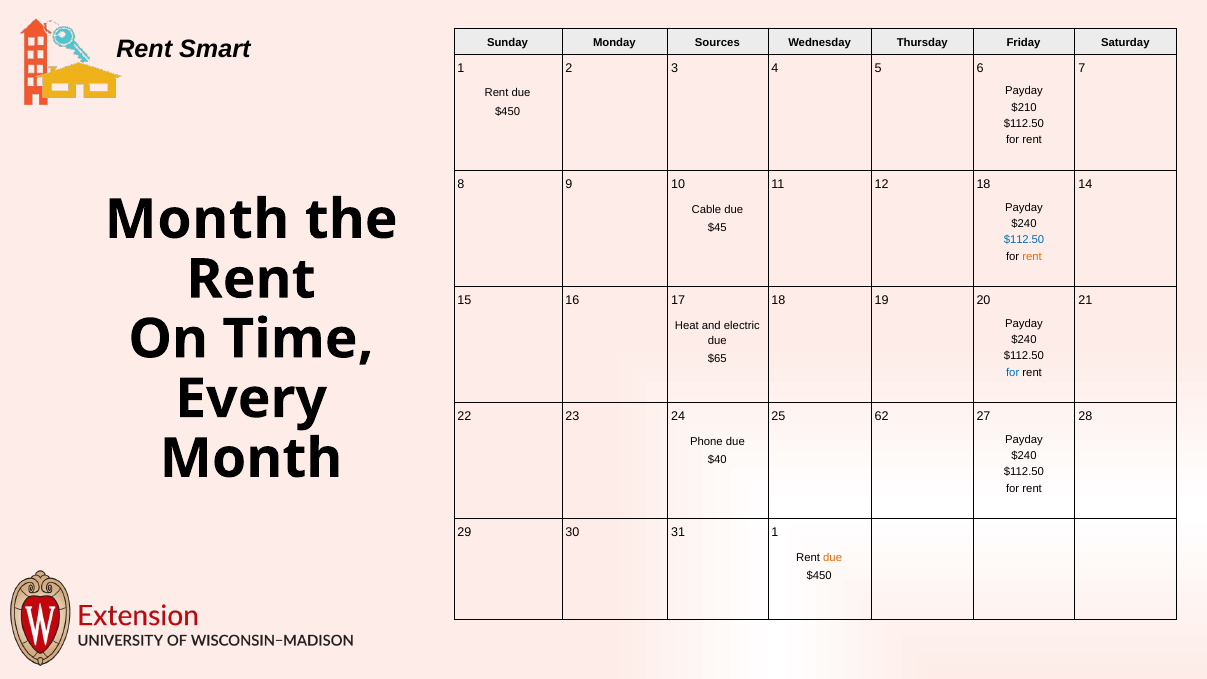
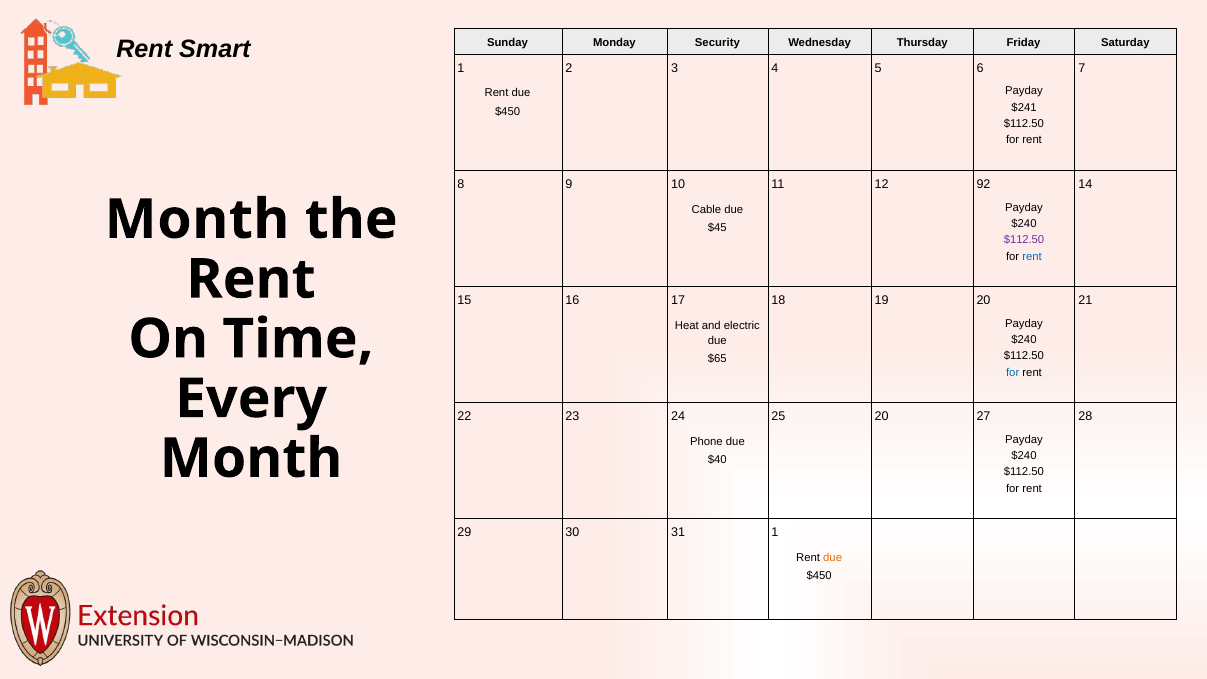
Sources: Sources -> Security
$210: $210 -> $241
12 18: 18 -> 92
$112.50 at (1024, 240) colour: blue -> purple
rent at (1032, 256) colour: orange -> blue
25 62: 62 -> 20
